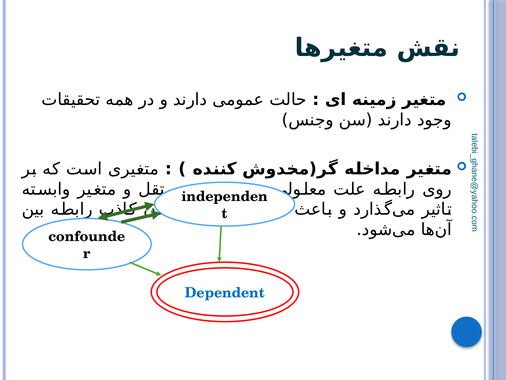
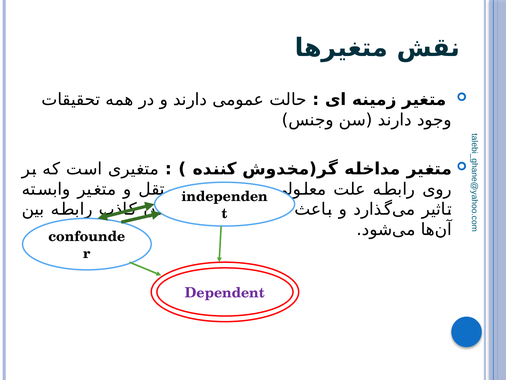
Dependent colour: blue -> purple
